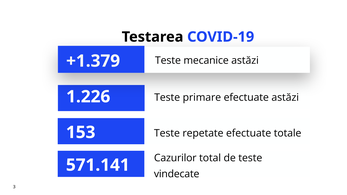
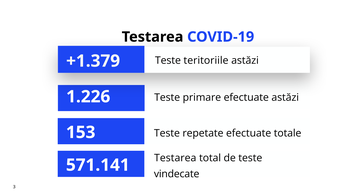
mecanice: mecanice -> teritoriile
Cazurilor at (175, 158): Cazurilor -> Testarea
